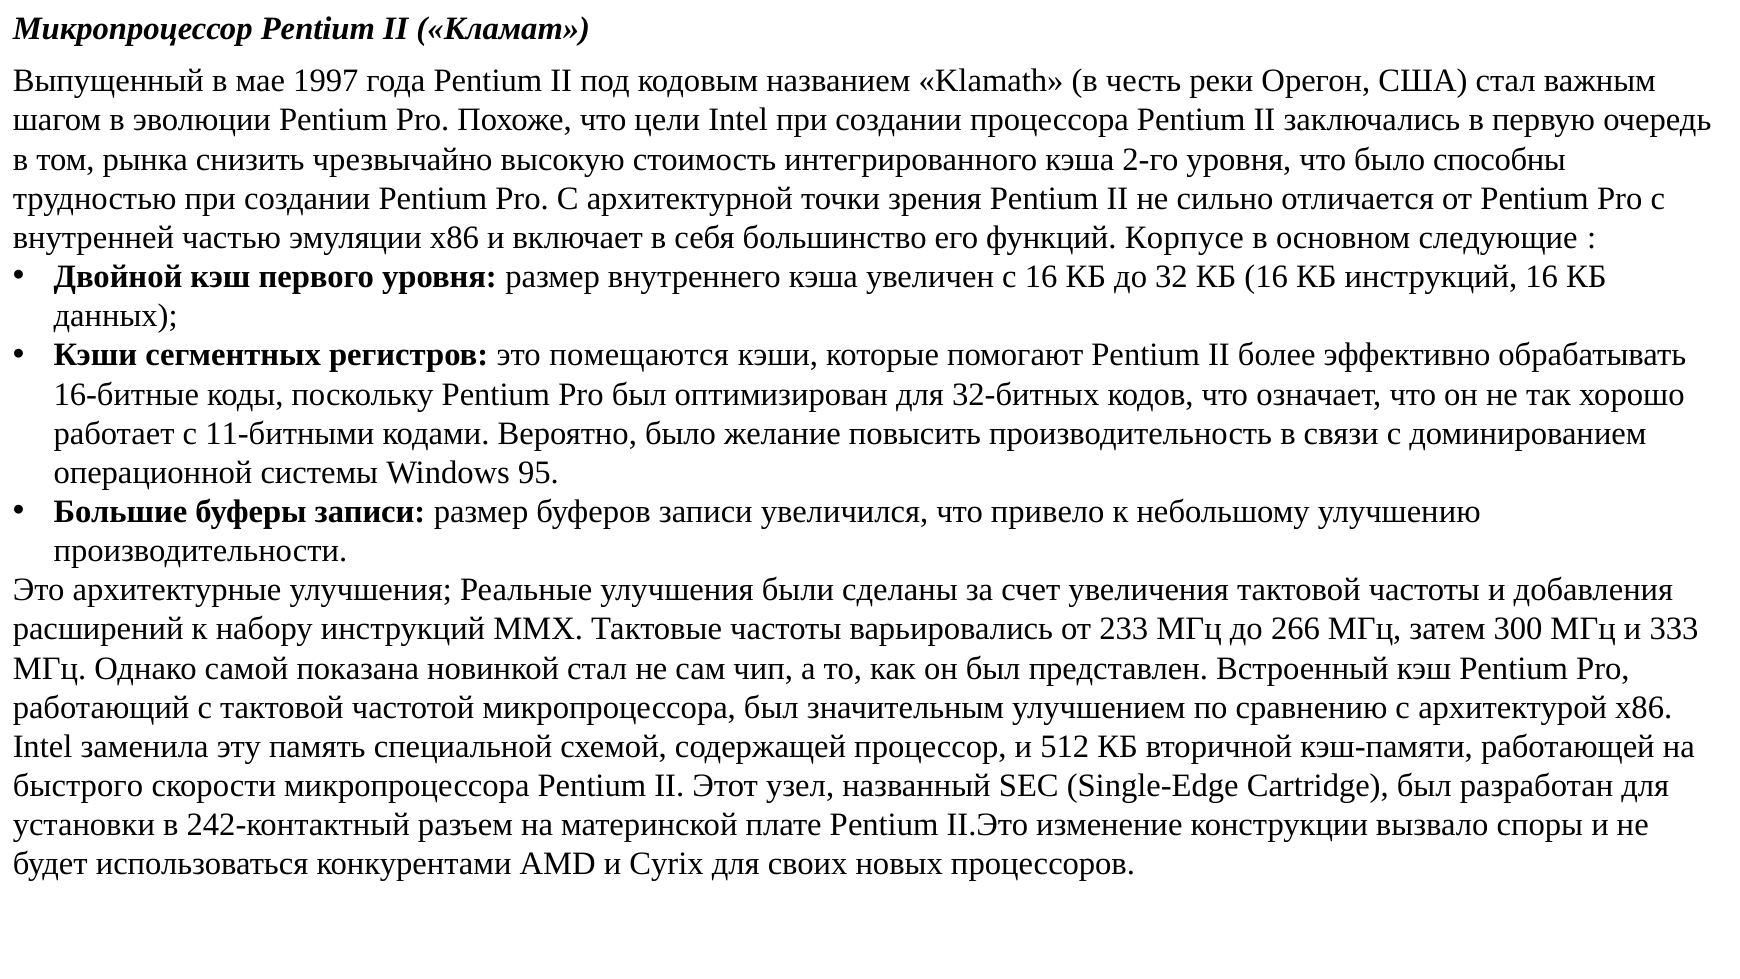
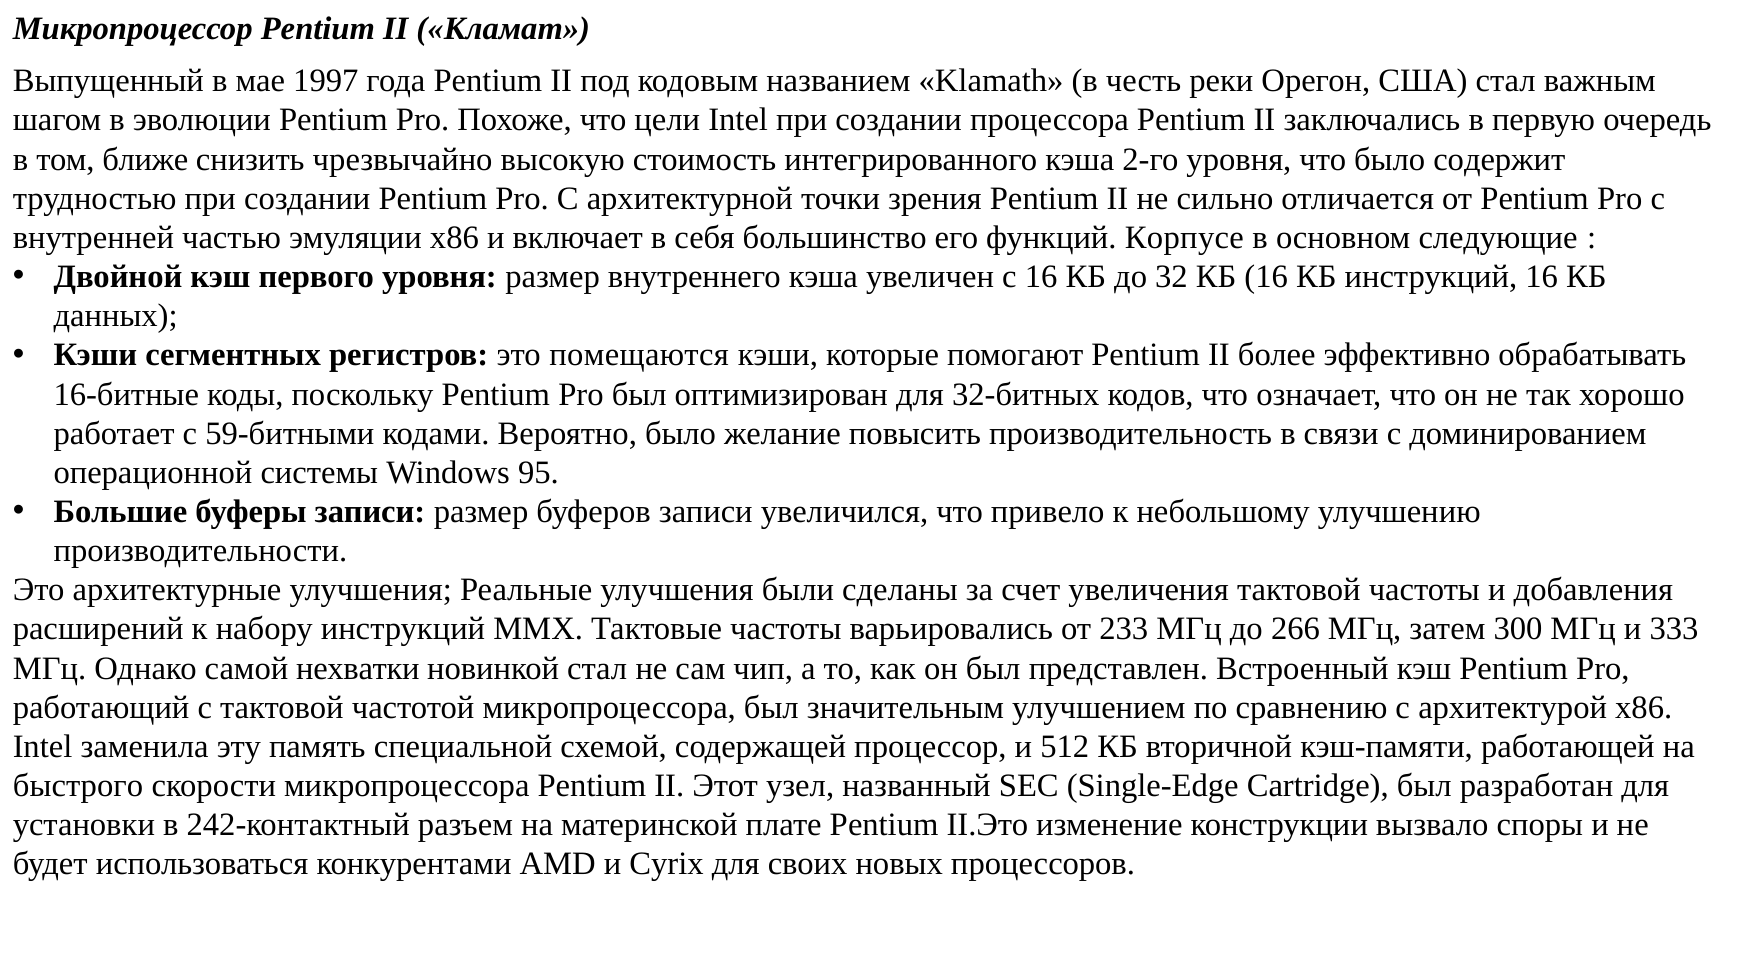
рынка: рынка -> ближе
способны: способны -> содержит
11-битными: 11-битными -> 59-битными
показана: показана -> нехватки
